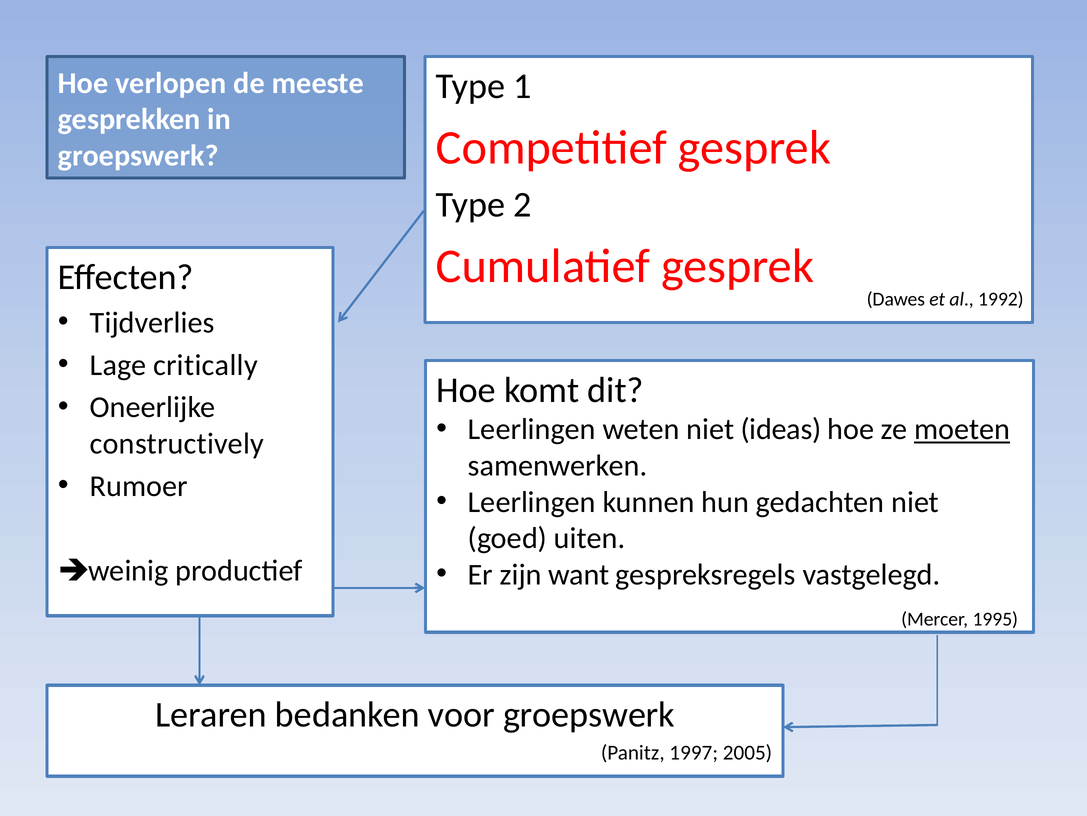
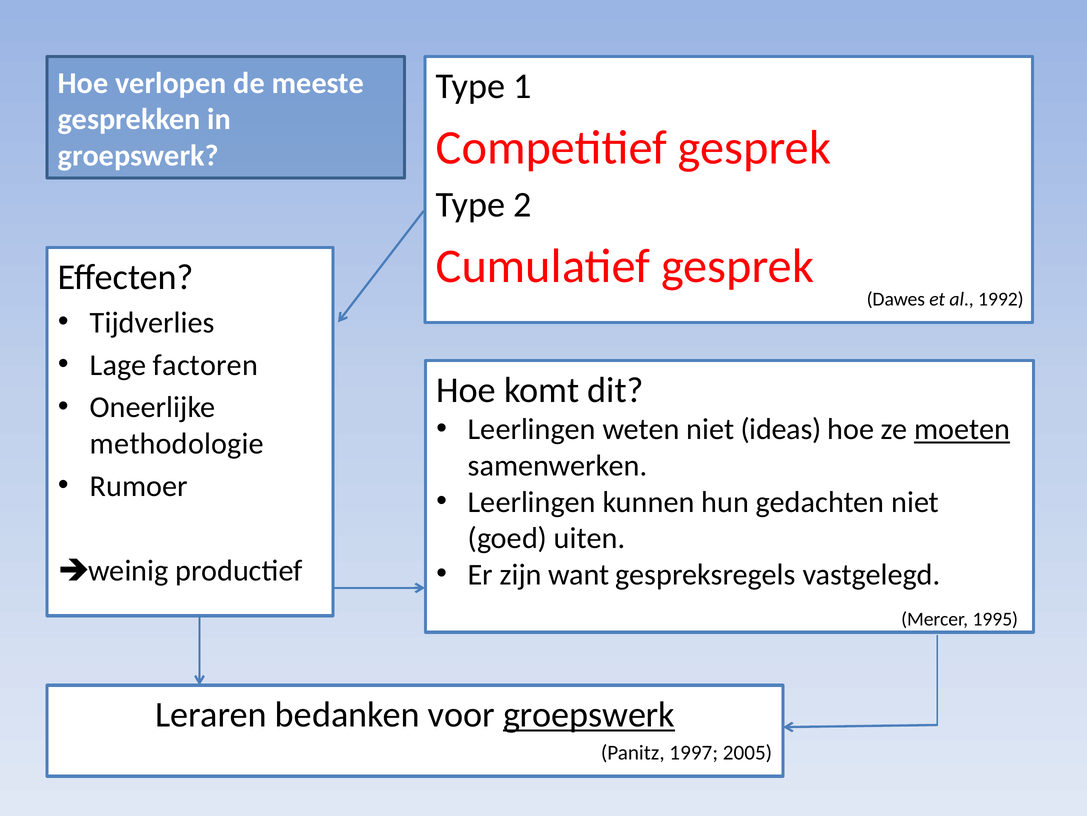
critically: critically -> factoren
constructively: constructively -> methodologie
groepswerk at (589, 714) underline: none -> present
